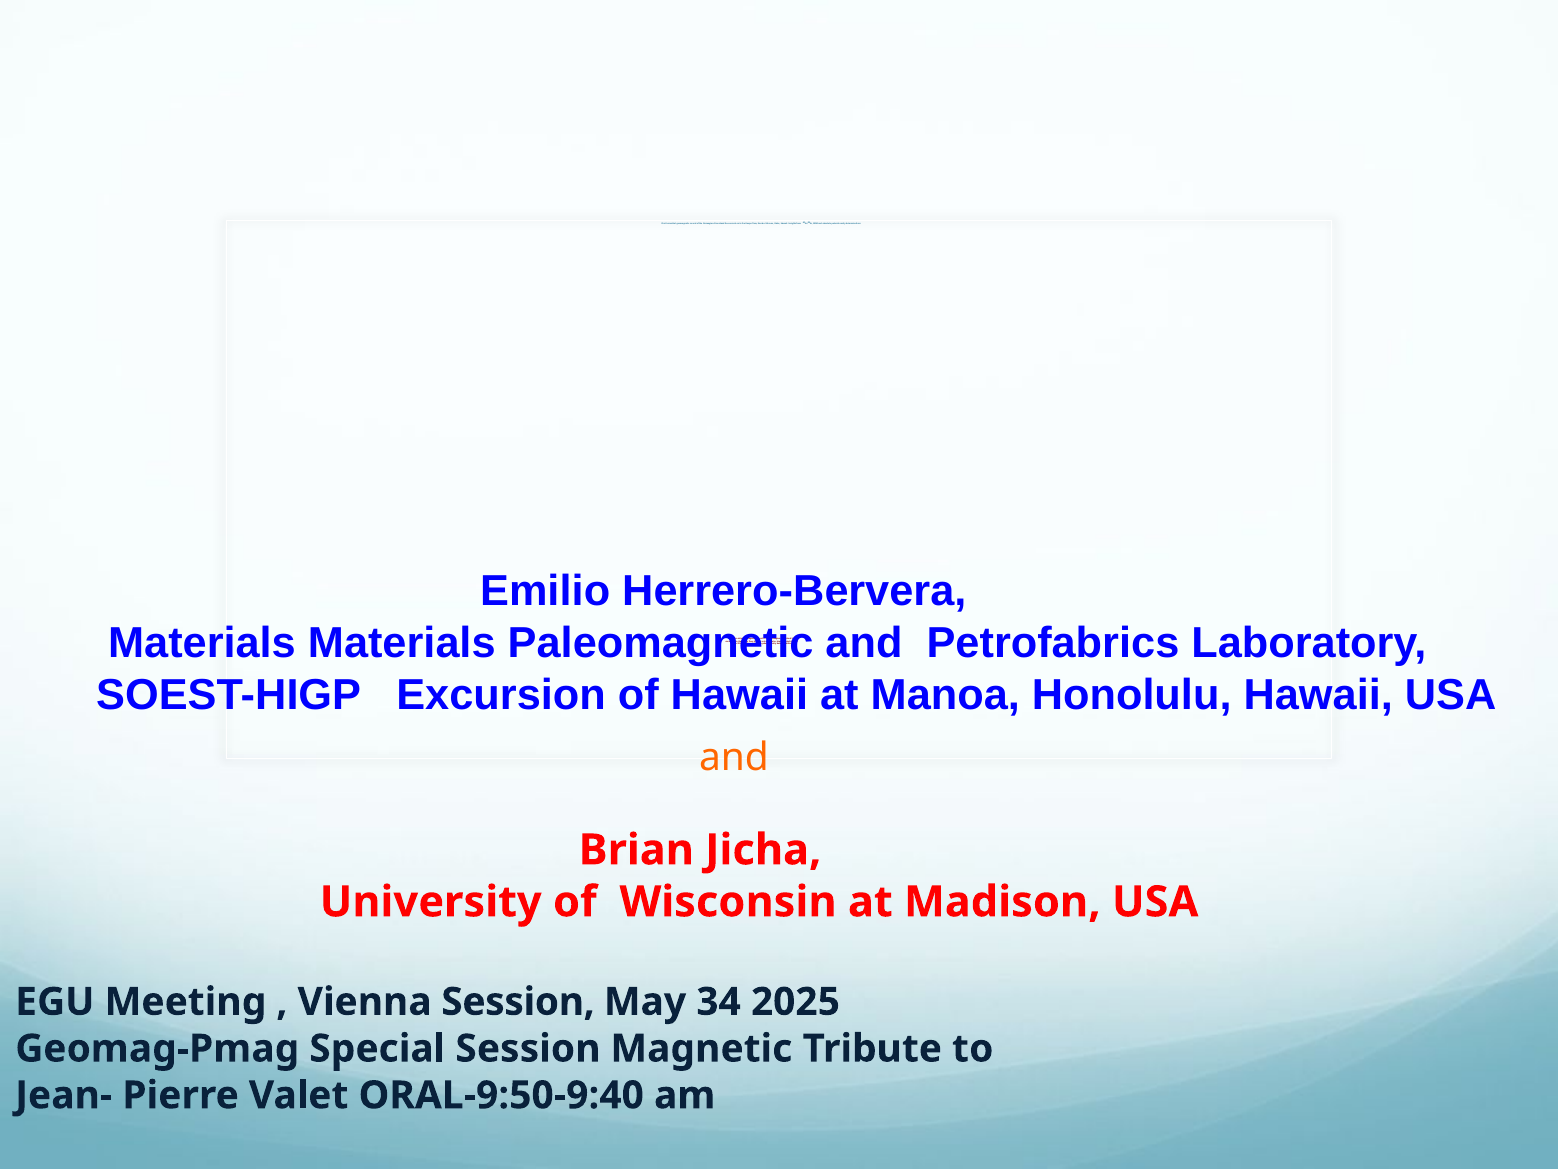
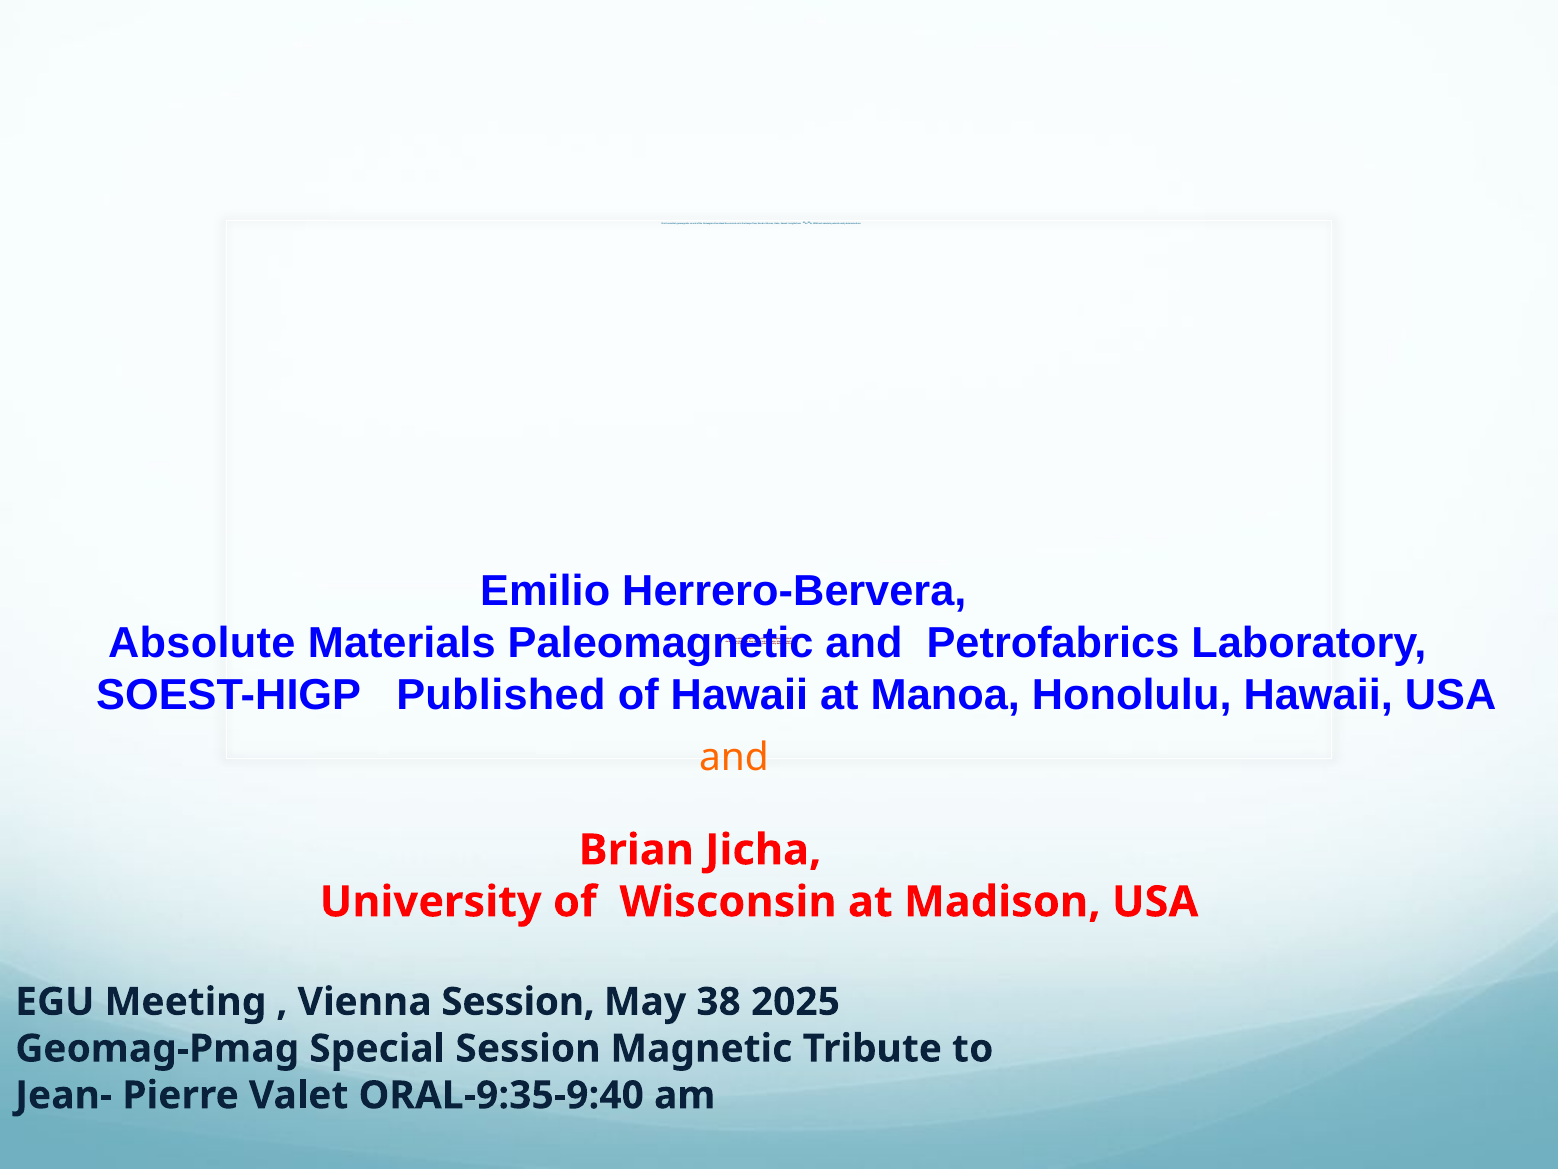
Materials at (202, 643): Materials -> Absolute
SOEST-HIGP Excursion: Excursion -> Published
34: 34 -> 38
ORAL-9:50-9:40: ORAL-9:50-9:40 -> ORAL-9:35-9:40
